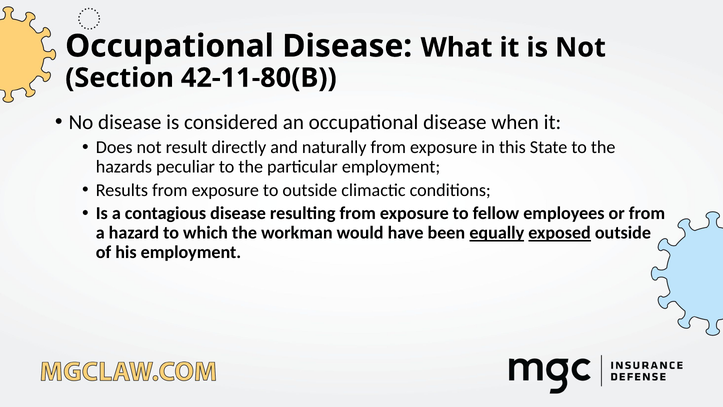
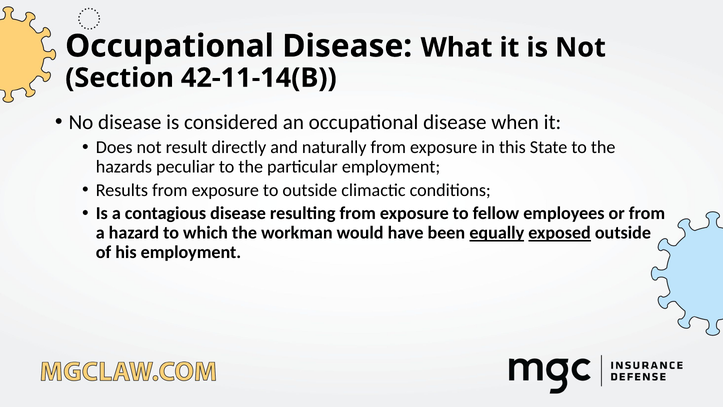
42-11-80(B: 42-11-80(B -> 42-11-14(B
